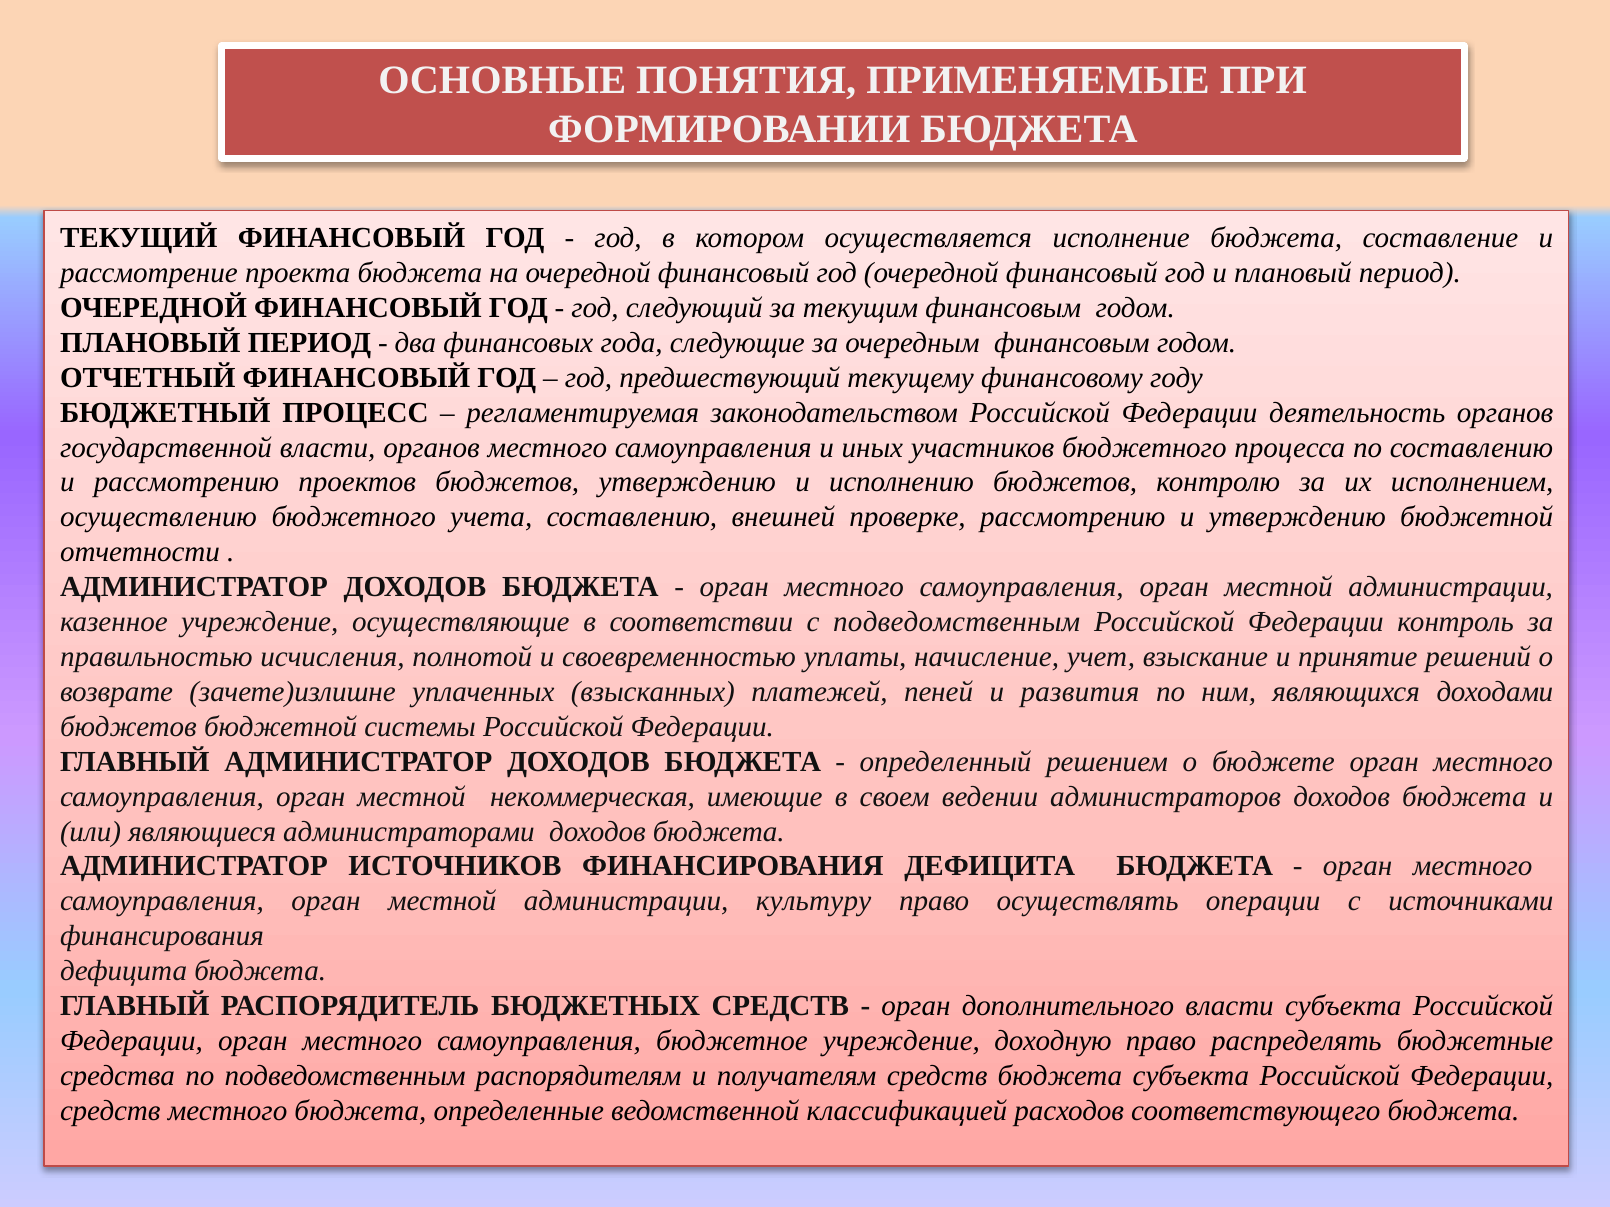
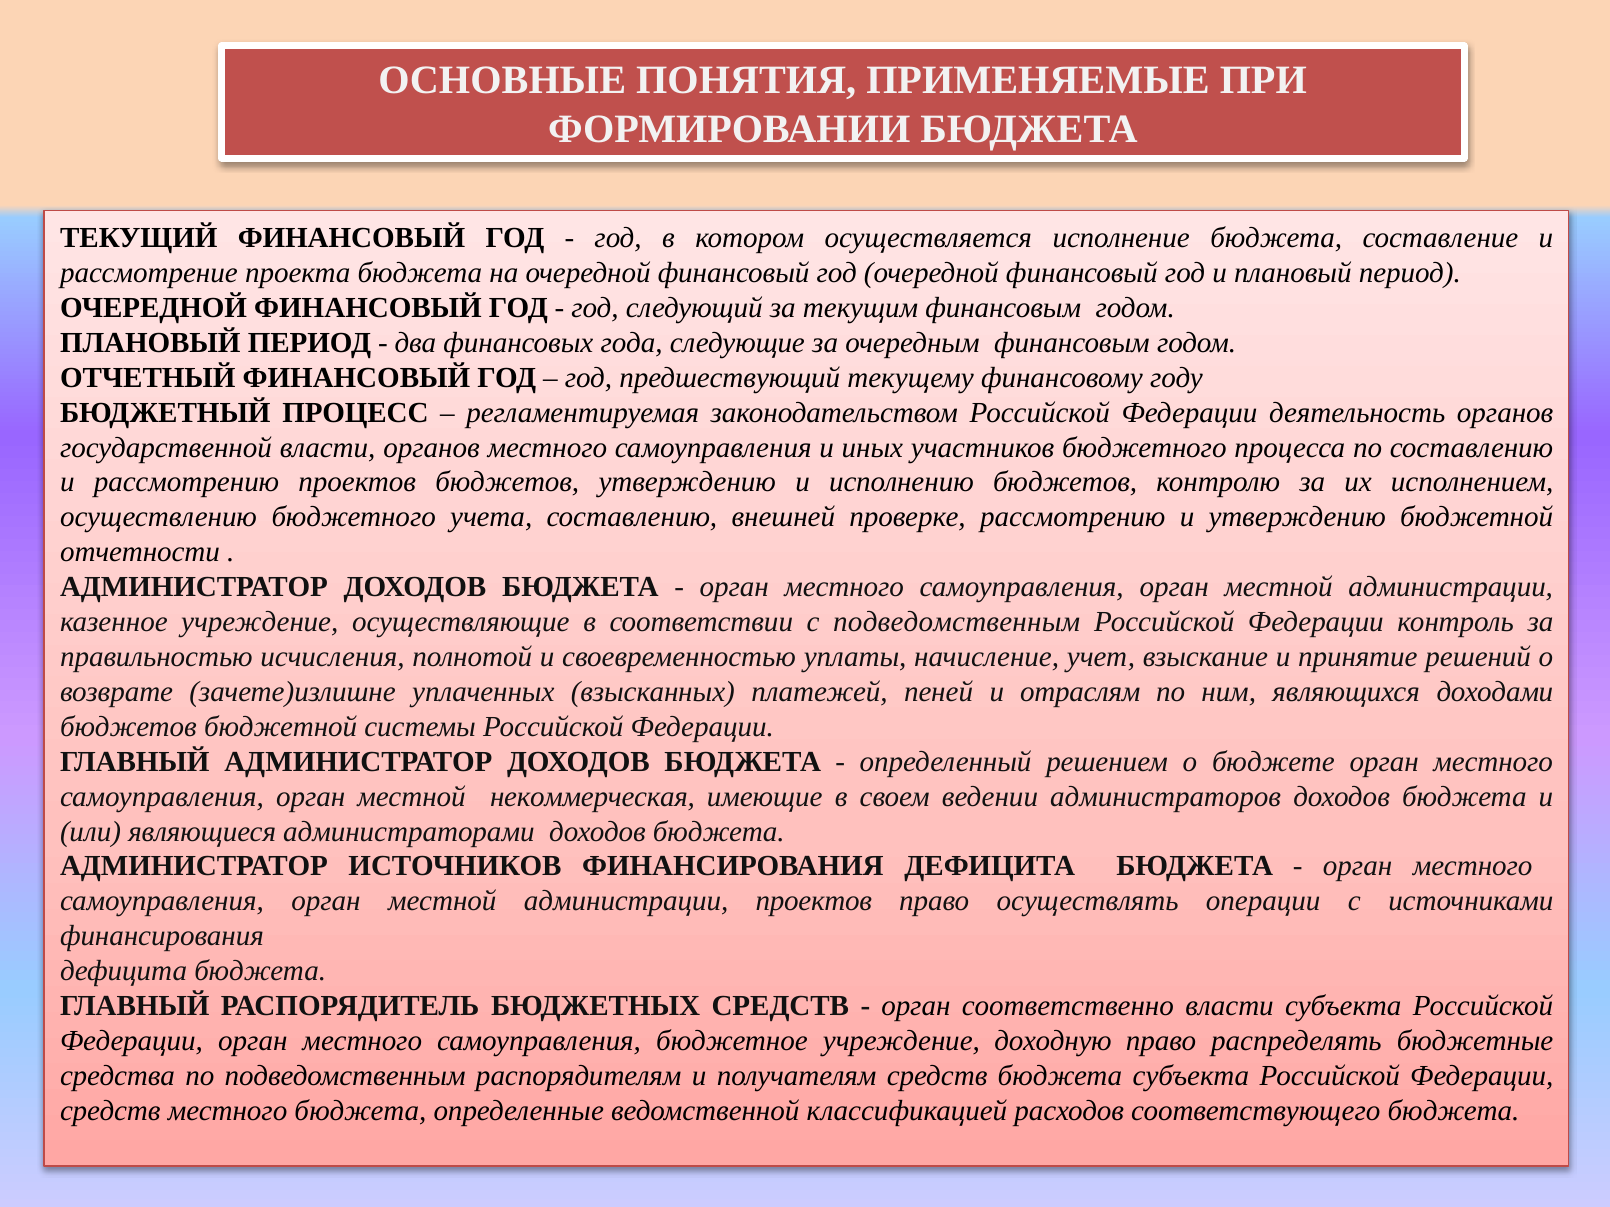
развития: развития -> отраслям
администрации культуру: культуру -> проектов
дополнительного: дополнительного -> соответственно
